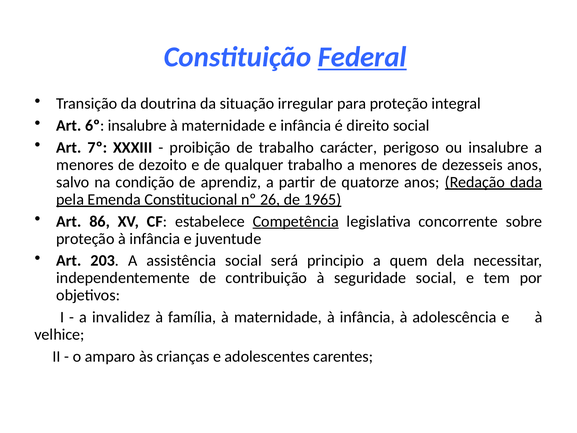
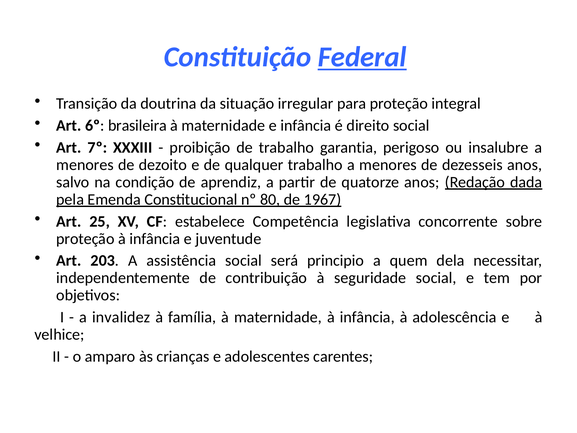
6º insalubre: insalubre -> brasileira
carácter: carácter -> garantia
26: 26 -> 80
1965: 1965 -> 1967
86: 86 -> 25
Competência underline: present -> none
